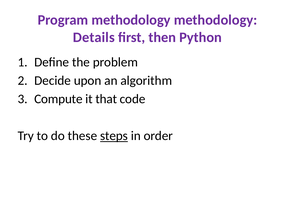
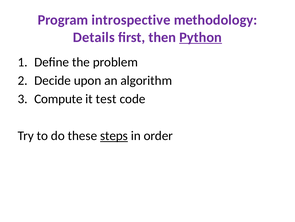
Program methodology: methodology -> introspective
Python underline: none -> present
that: that -> test
